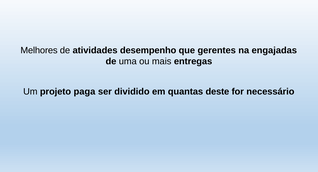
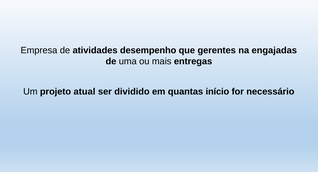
Melhores: Melhores -> Empresa
paga: paga -> atual
deste: deste -> início
